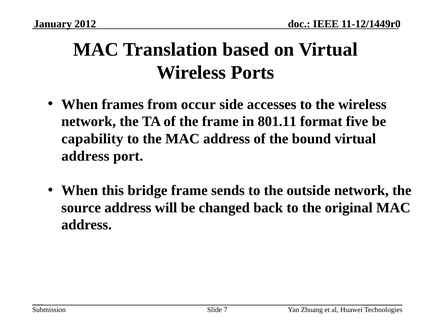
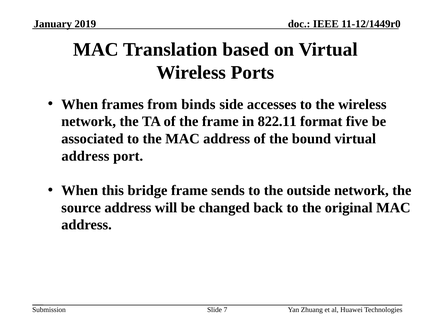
2012: 2012 -> 2019
occur: occur -> binds
801.11: 801.11 -> 822.11
capability: capability -> associated
